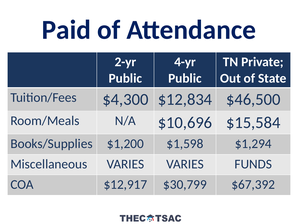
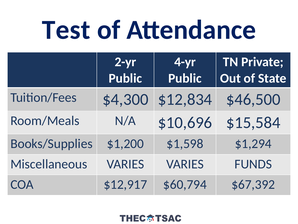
Paid: Paid -> Test
$30,799: $30,799 -> $60,794
